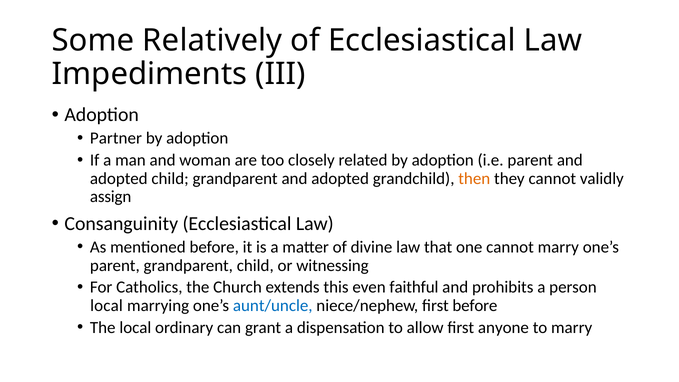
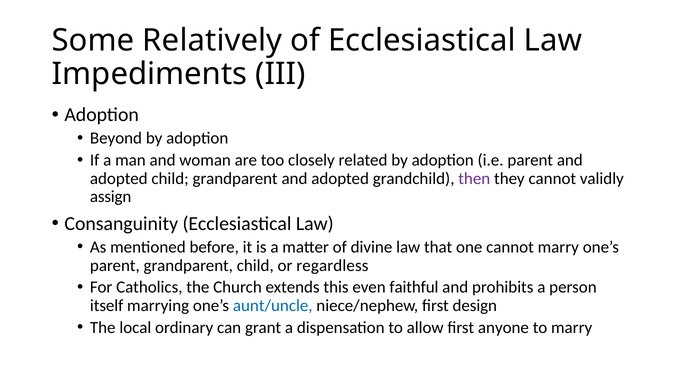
Partner: Partner -> Beyond
then colour: orange -> purple
witnessing: witnessing -> regardless
local at (107, 306): local -> itself
first before: before -> design
